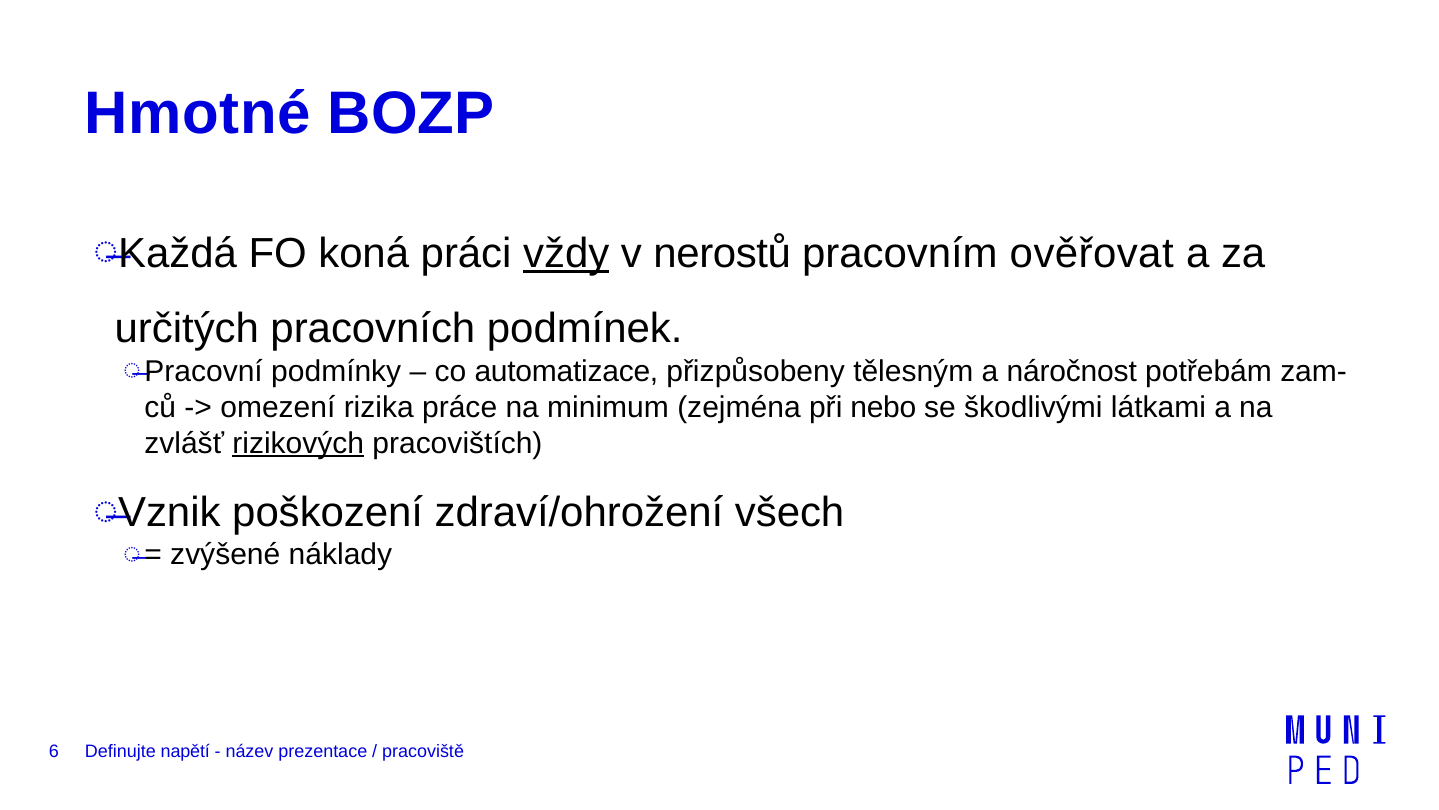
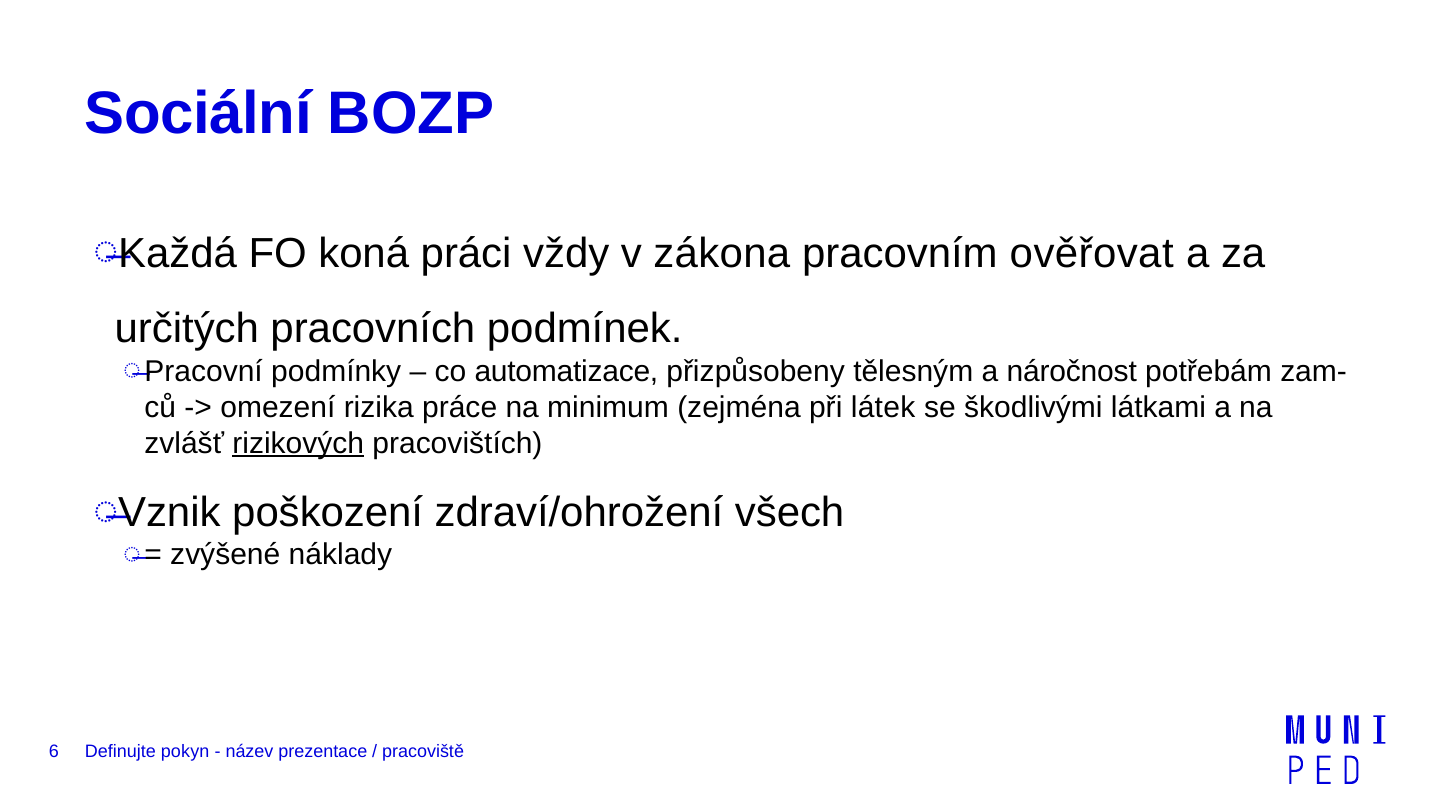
Hmotné: Hmotné -> Sociální
vždy underline: present -> none
nerostů: nerostů -> zákona
nebo: nebo -> látek
napětí: napětí -> pokyn
